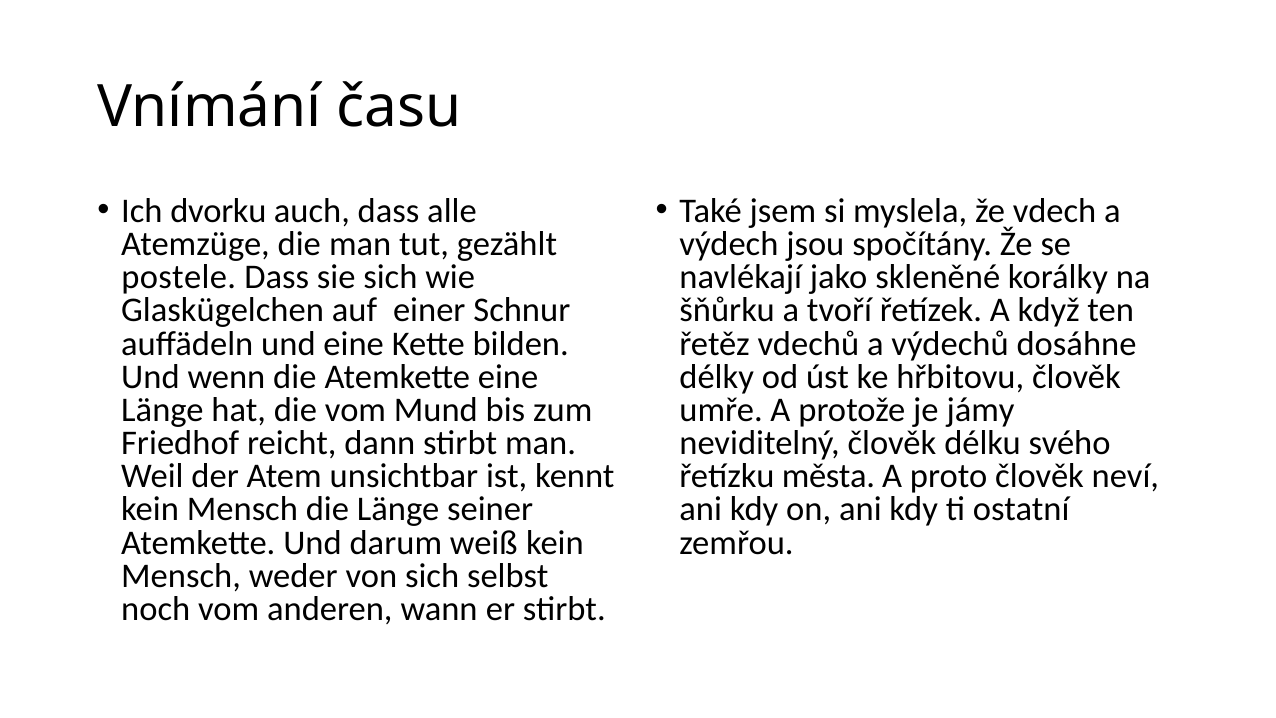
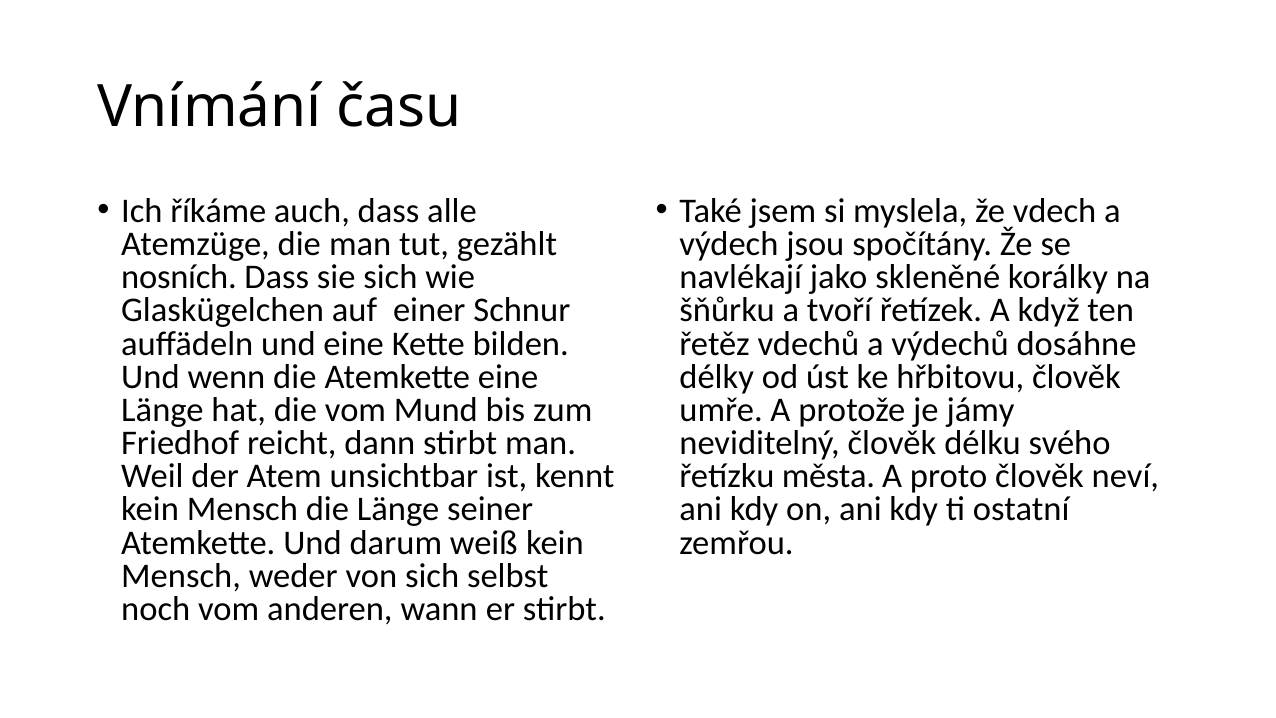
dvorku: dvorku -> říkáme
postele: postele -> nosních
